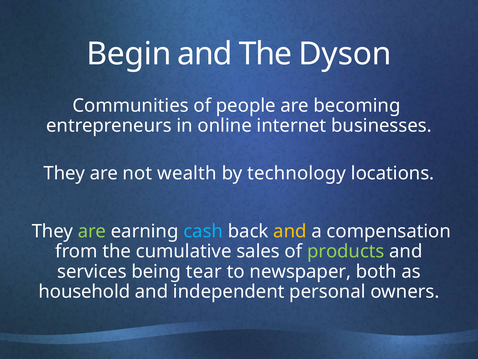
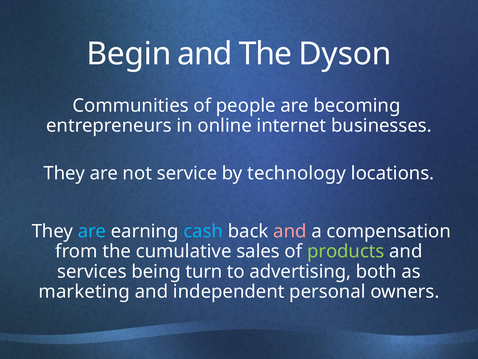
wealth: wealth -> service
are at (92, 231) colour: light green -> light blue
and at (290, 231) colour: yellow -> pink
tear: tear -> turn
newspaper: newspaper -> advertising
household: household -> marketing
